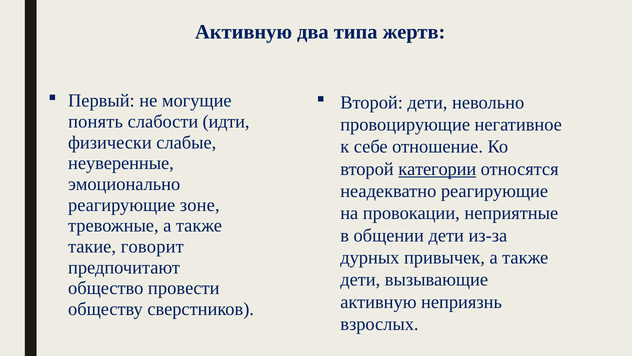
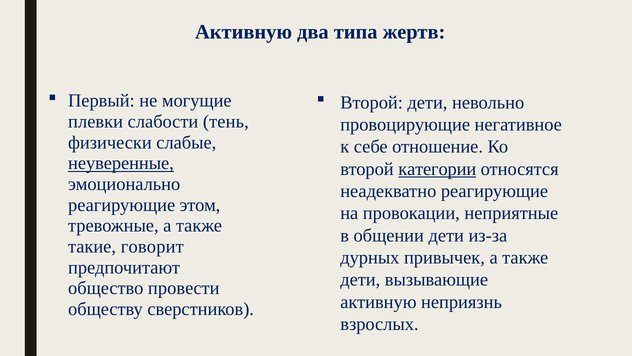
понять: понять -> плевки
идти: идти -> тень
неуверенные underline: none -> present
зоне: зоне -> этом
